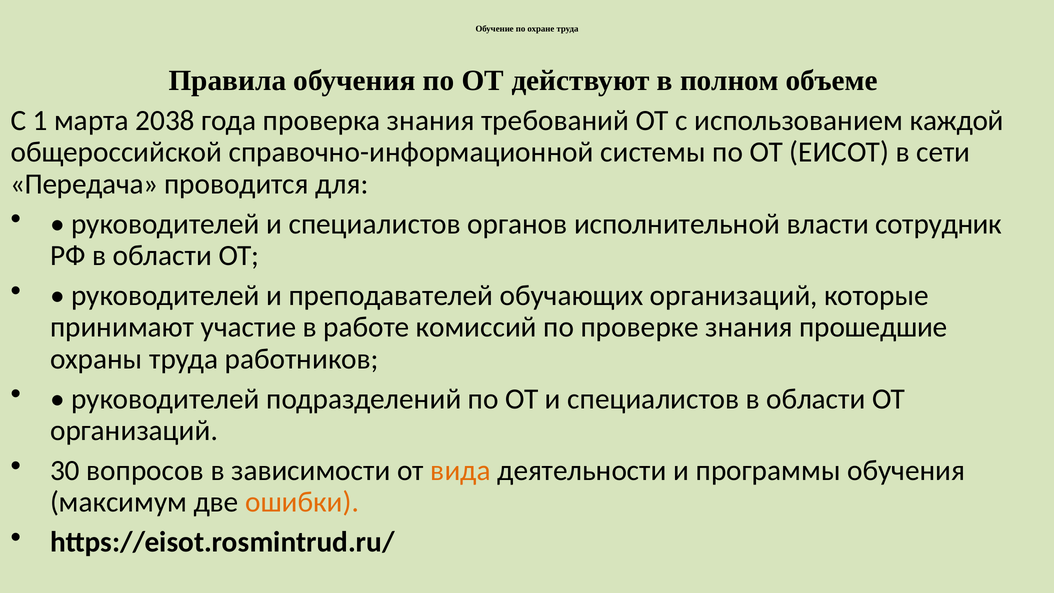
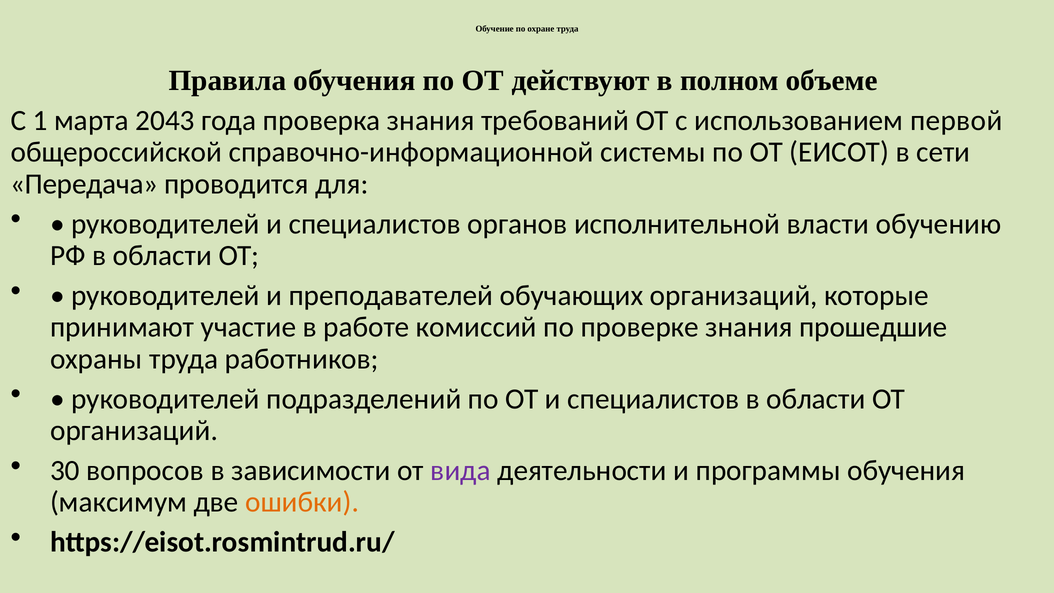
2038: 2038 -> 2043
каждой: каждой -> первой
сотрудник: сотрудник -> обучению
вида colour: orange -> purple
